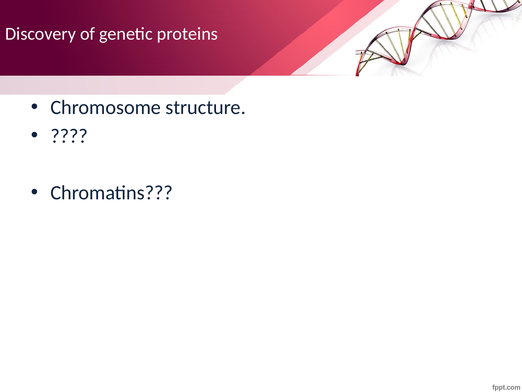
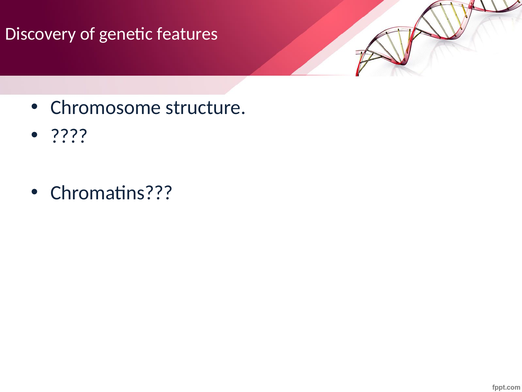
proteins: proteins -> features
